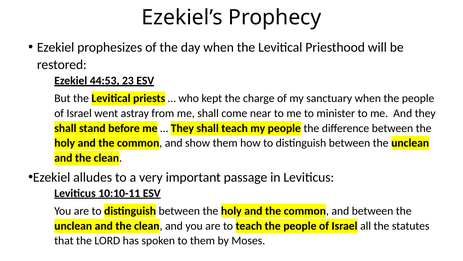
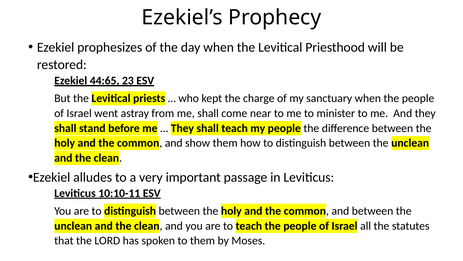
44:53: 44:53 -> 44:65
